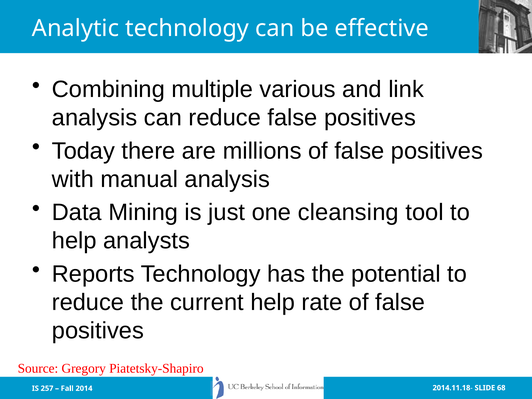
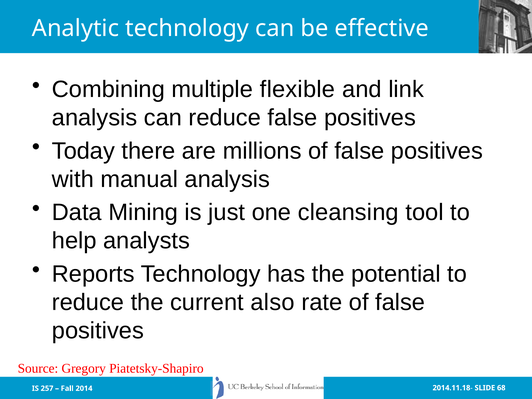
various: various -> flexible
current help: help -> also
